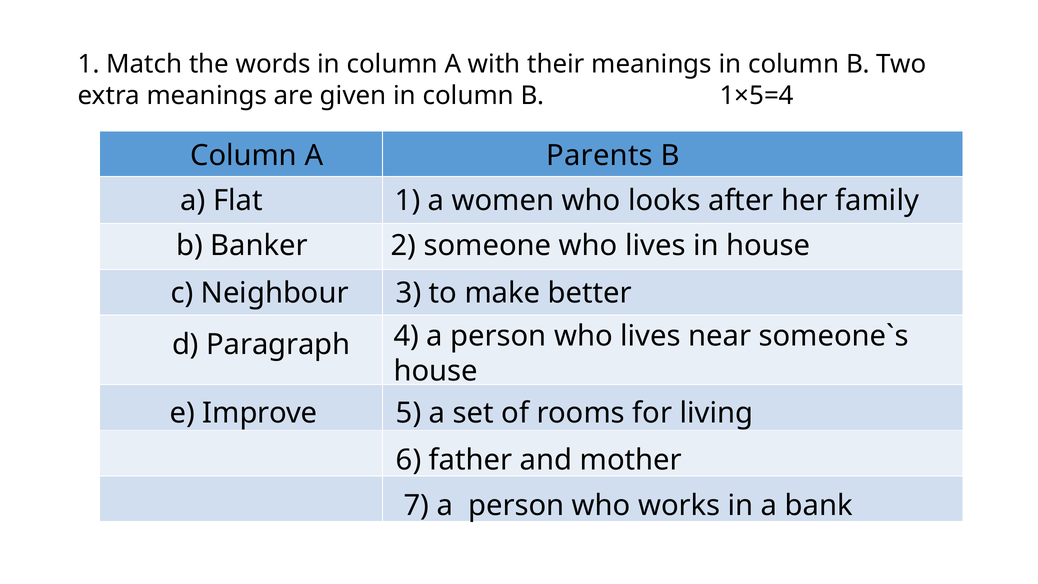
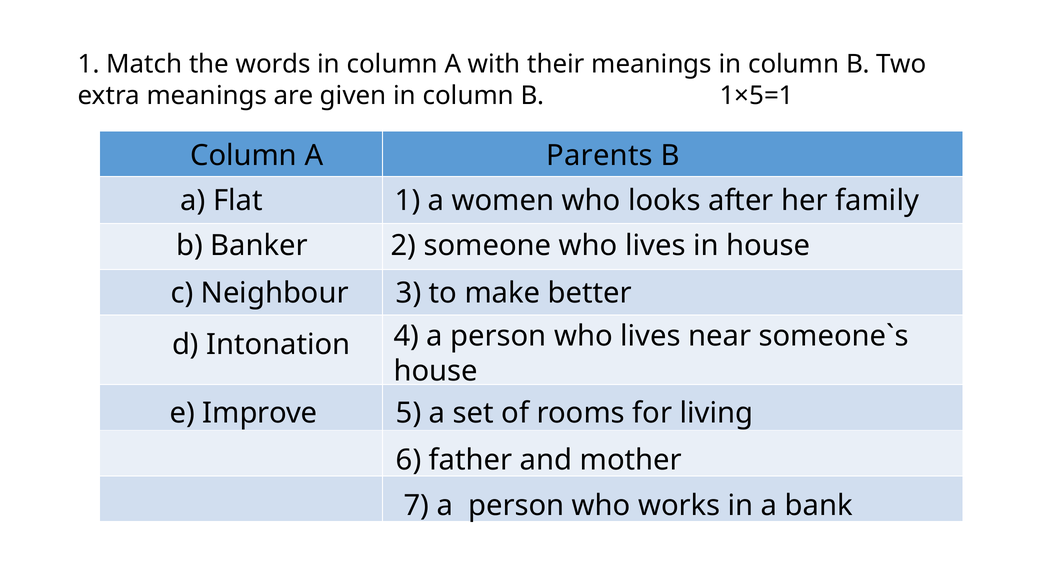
1×5=4: 1×5=4 -> 1×5=1
Paragraph: Paragraph -> Intonation
